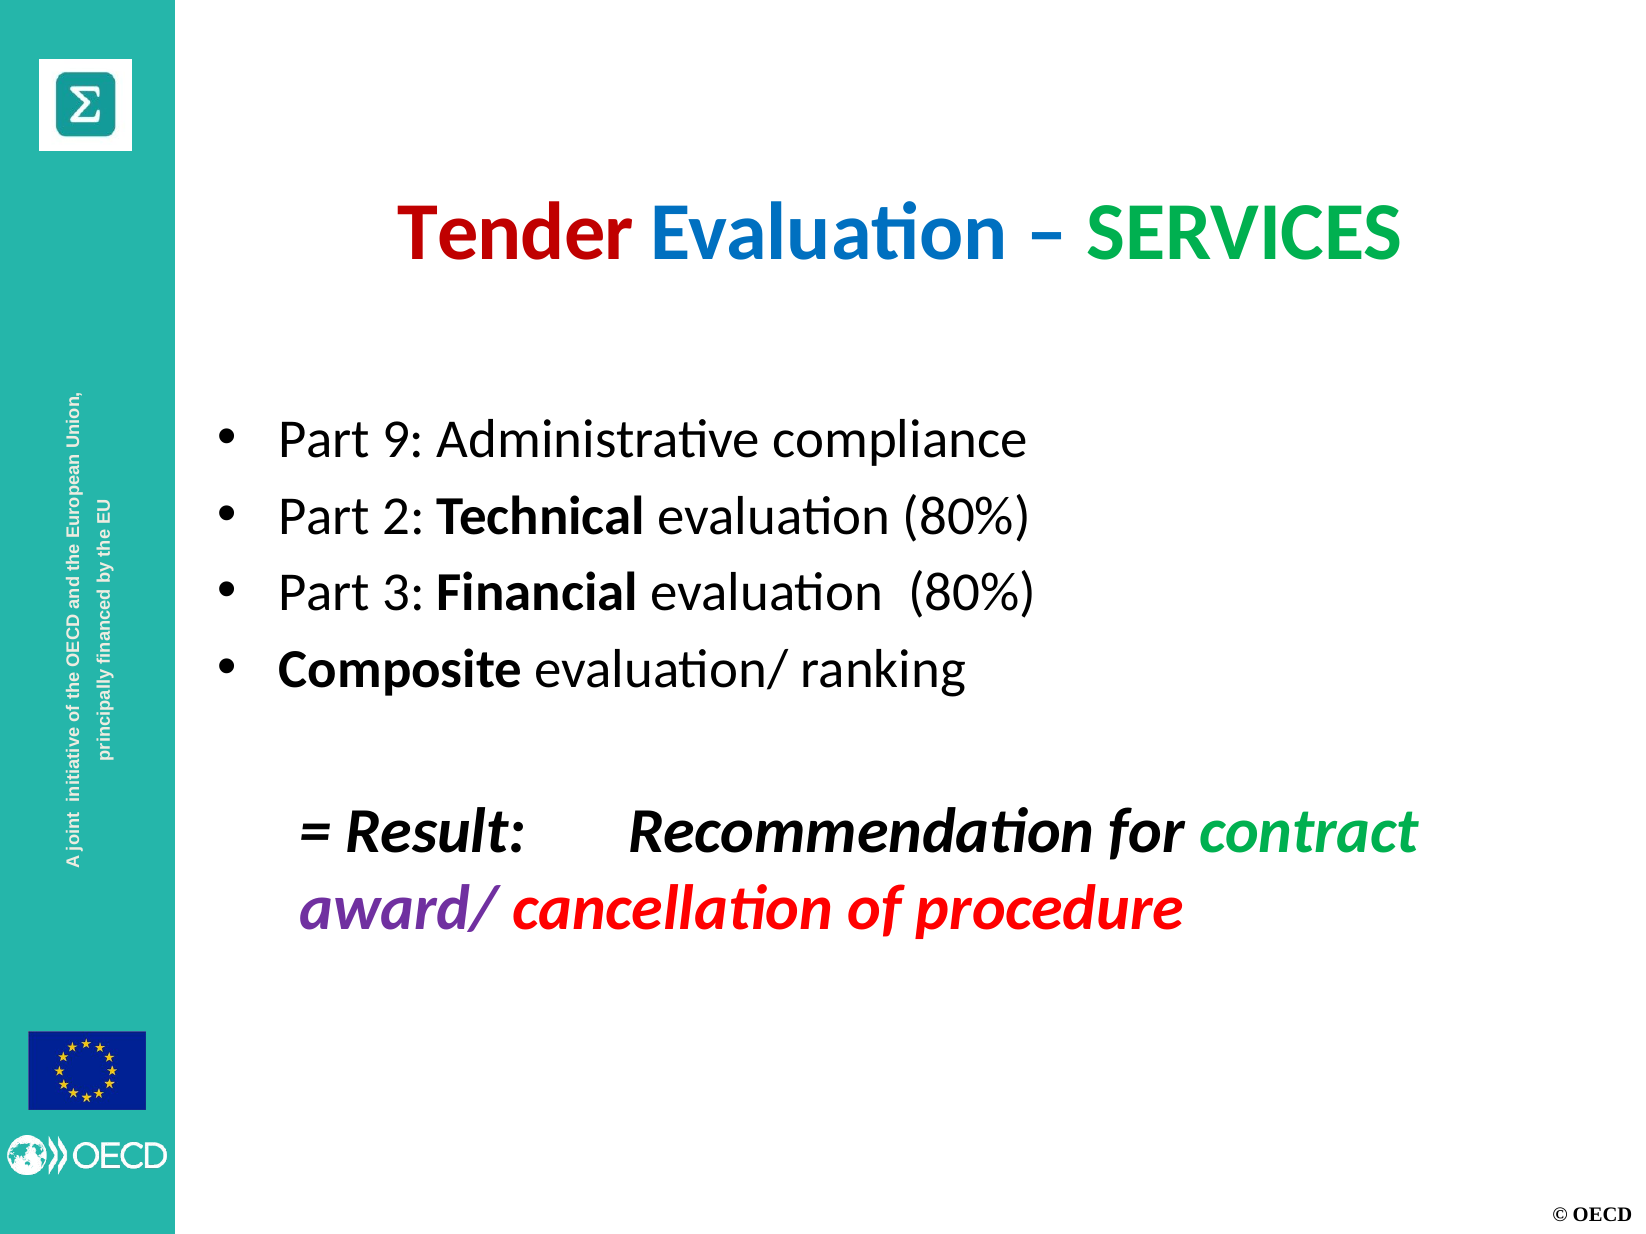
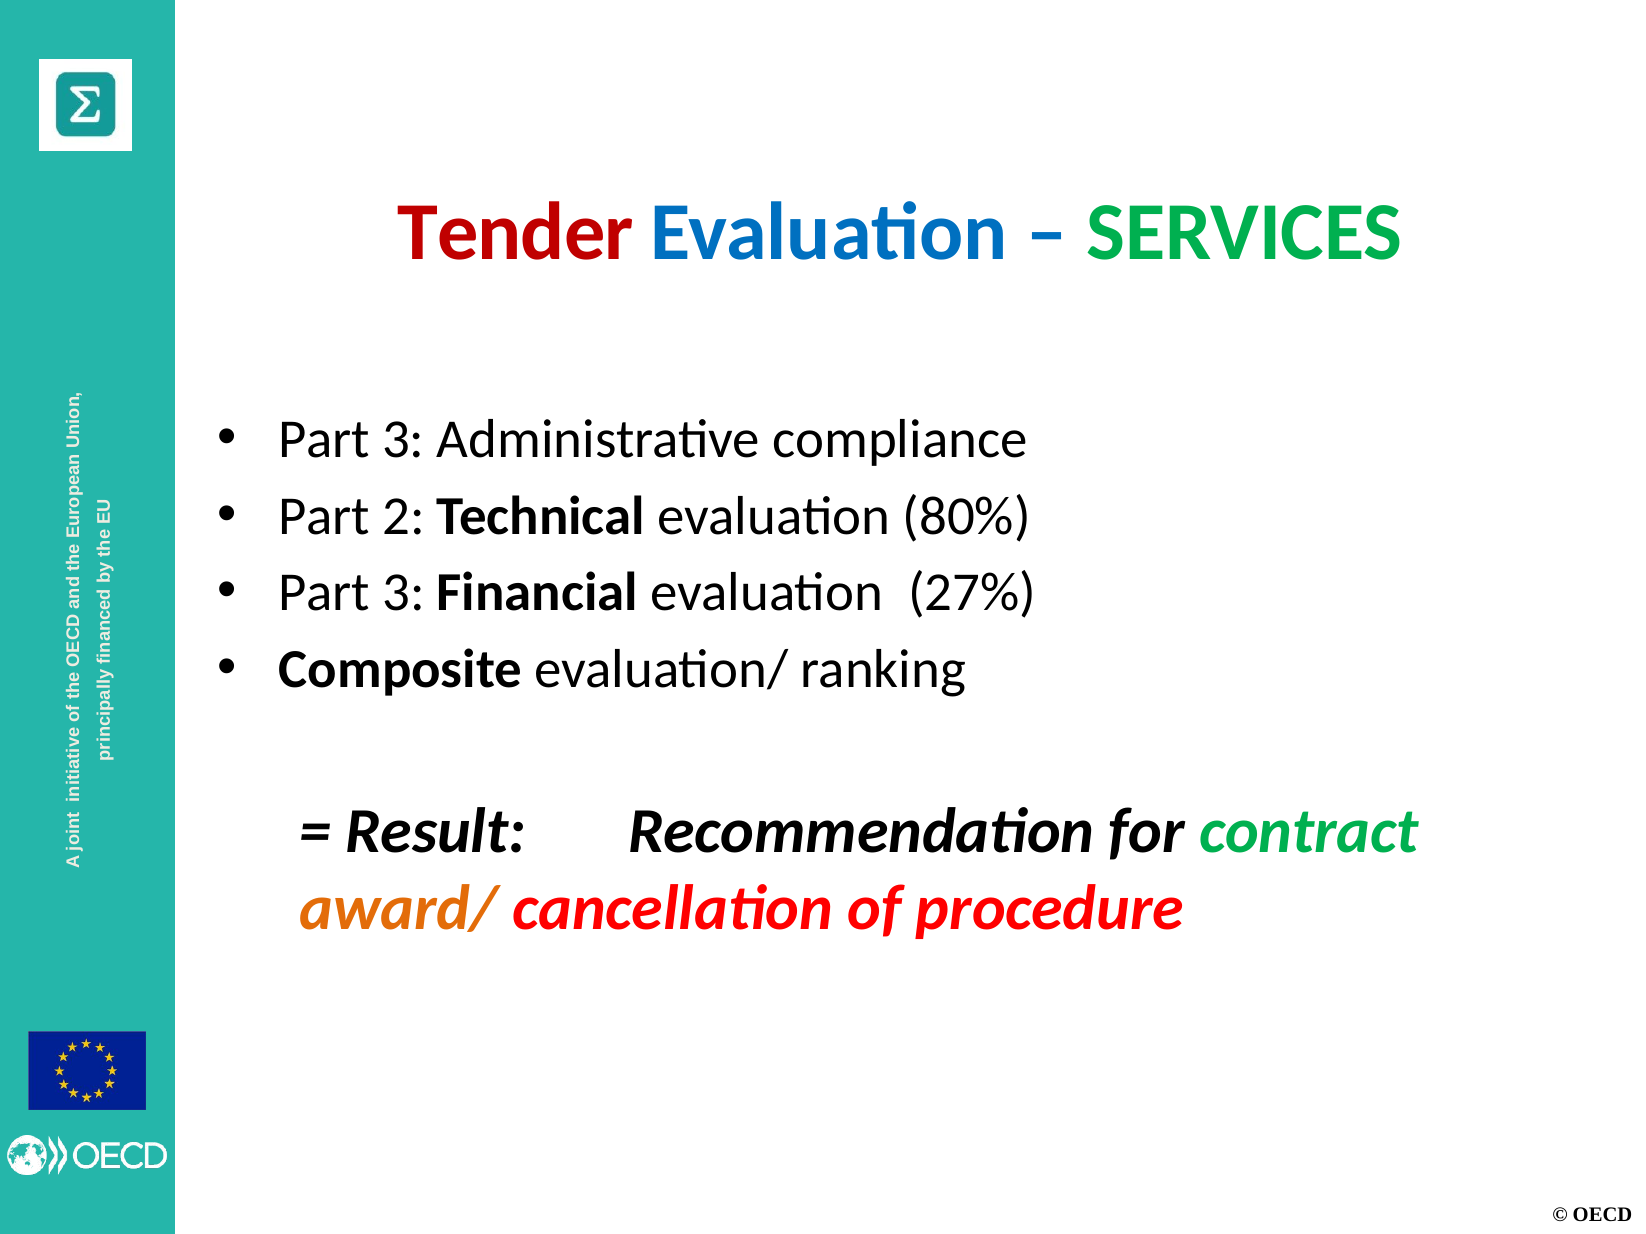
9 at (403, 439): 9 -> 3
Financial evaluation 80%: 80% -> 27%
award/ colour: purple -> orange
